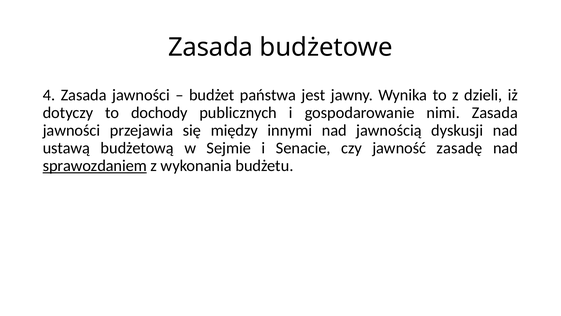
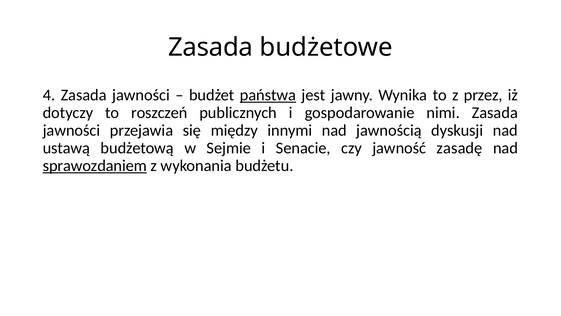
państwa underline: none -> present
dzieli: dzieli -> przez
dochody: dochody -> roszczeń
